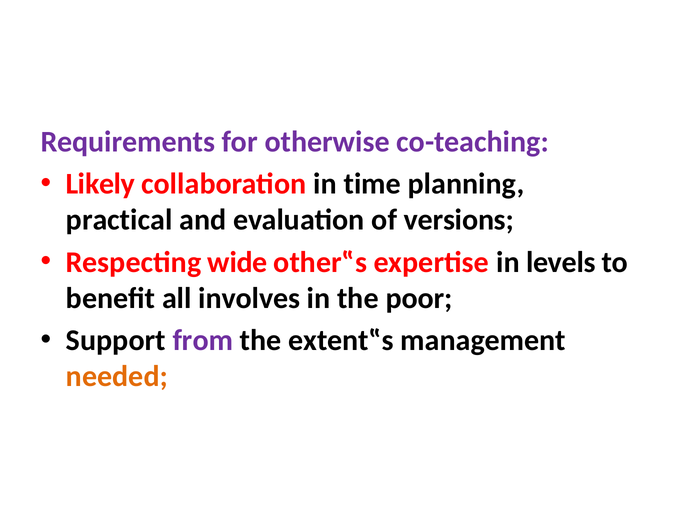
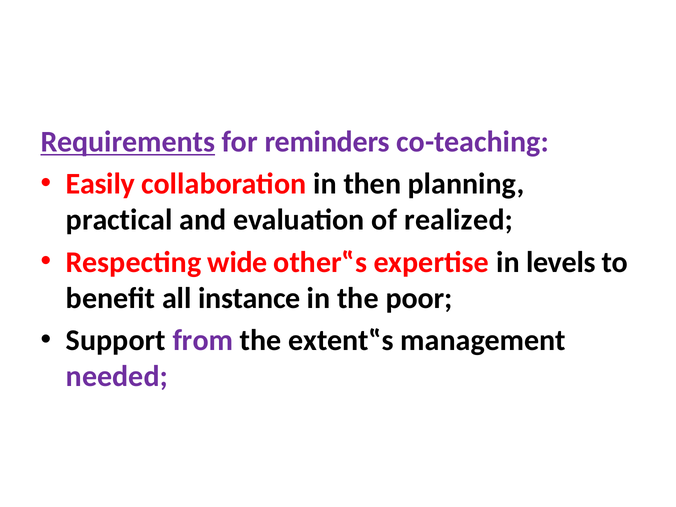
Requirements underline: none -> present
otherwise: otherwise -> reminders
Likely: Likely -> Easily
time: time -> then
versions: versions -> realized
involves: involves -> instance
needed colour: orange -> purple
